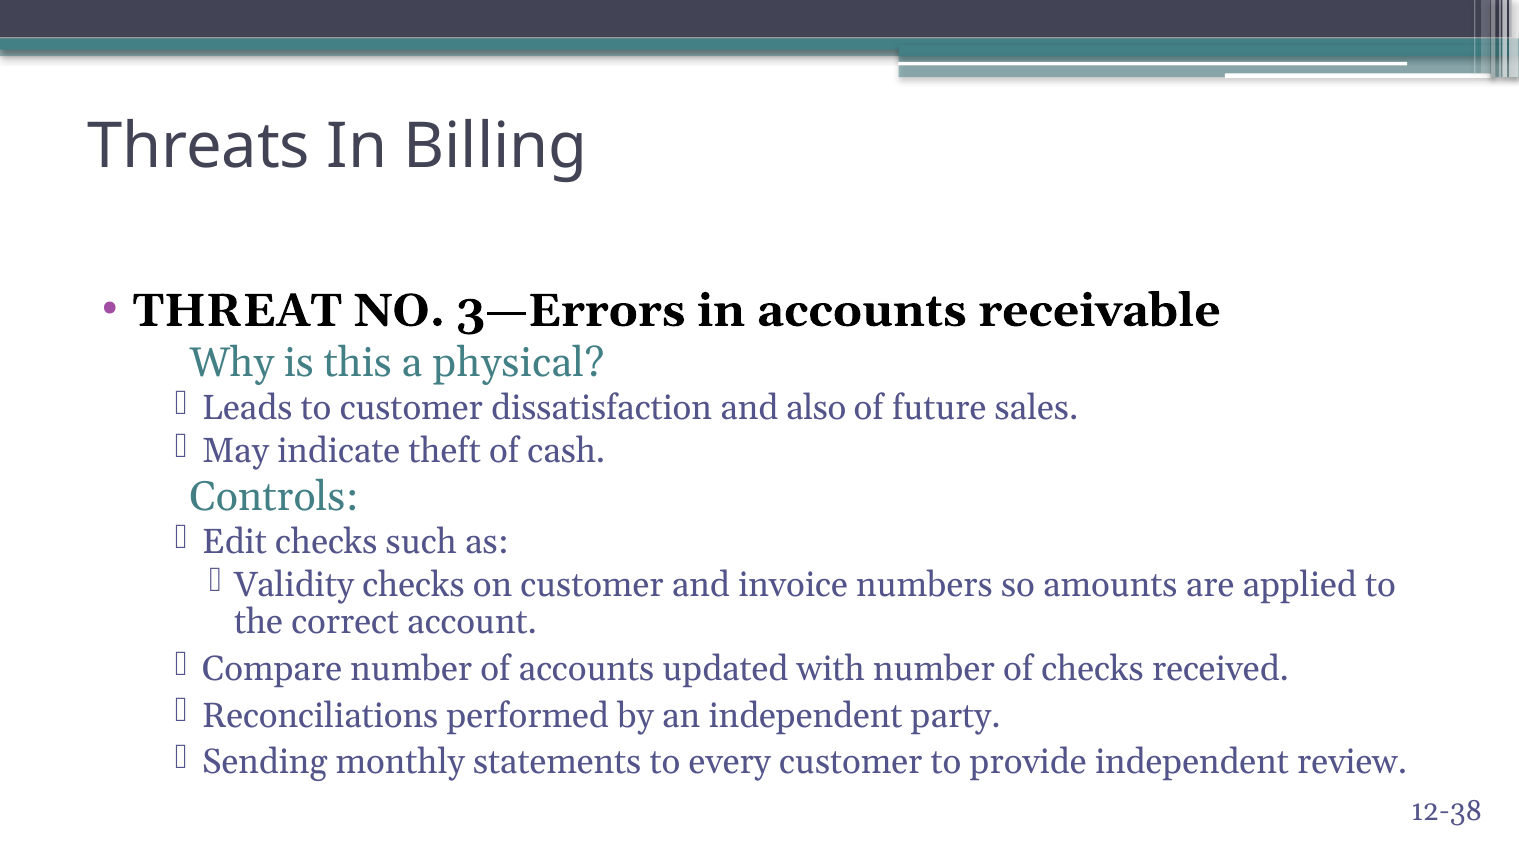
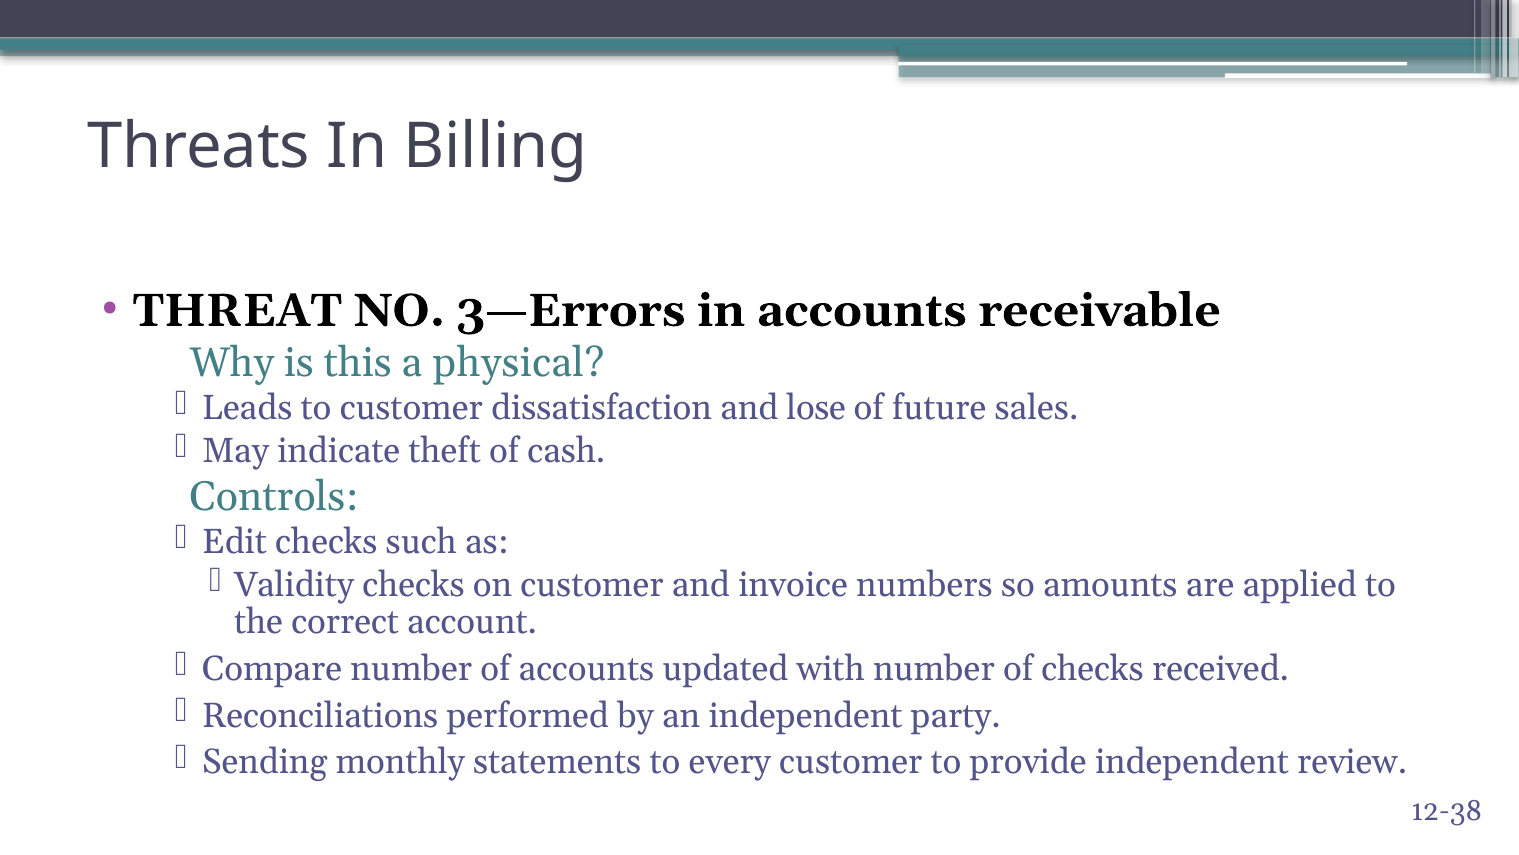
also: also -> lose
